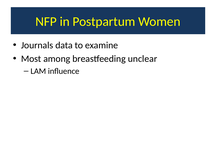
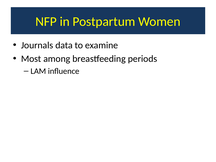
unclear: unclear -> periods
